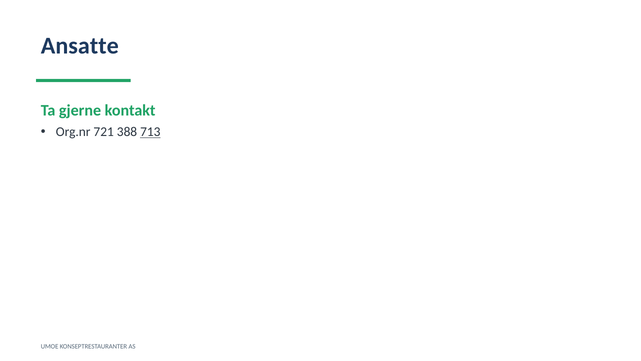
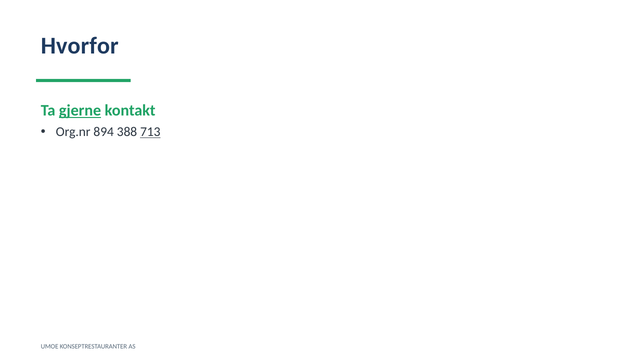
Ansatte: Ansatte -> Hvorfor
gjerne underline: none -> present
721: 721 -> 894
